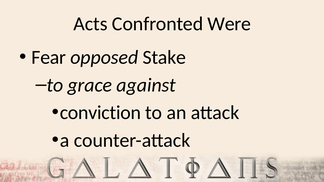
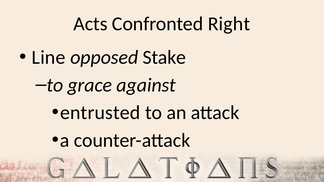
Were: Were -> Right
Fear: Fear -> Line
conviction: conviction -> entrusted
